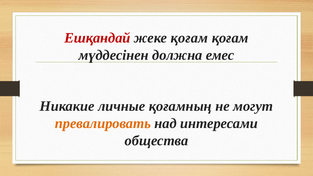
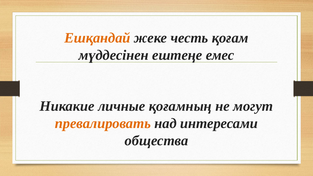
Ешқандай colour: red -> orange
жеке қоғам: қоғам -> честь
должна: должна -> ештеңе
